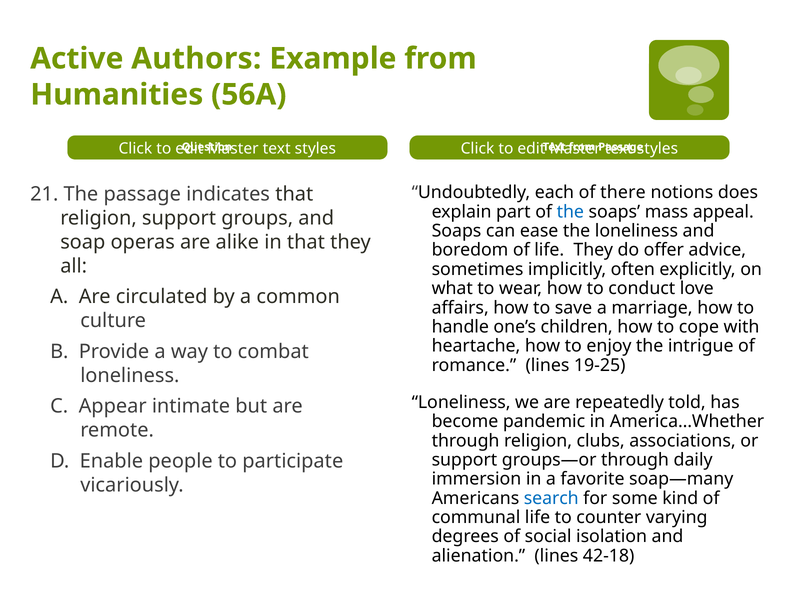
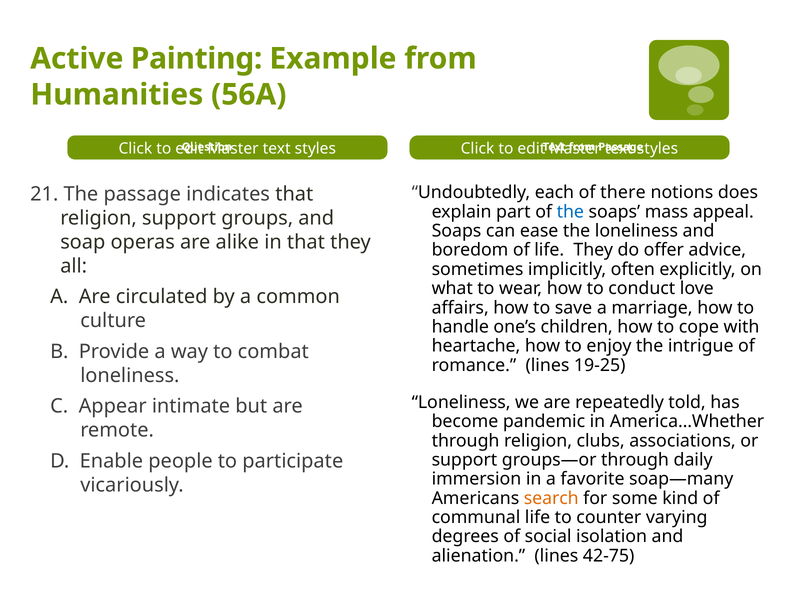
Authors: Authors -> Painting
search colour: blue -> orange
42-18: 42-18 -> 42-75
